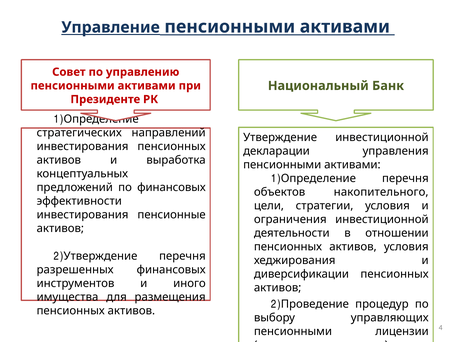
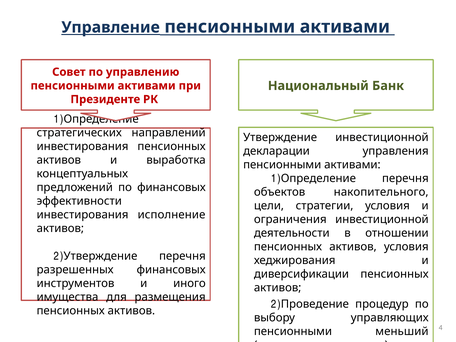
пенсионные: пенсионные -> исполнение
лицензии: лицензии -> меньший
